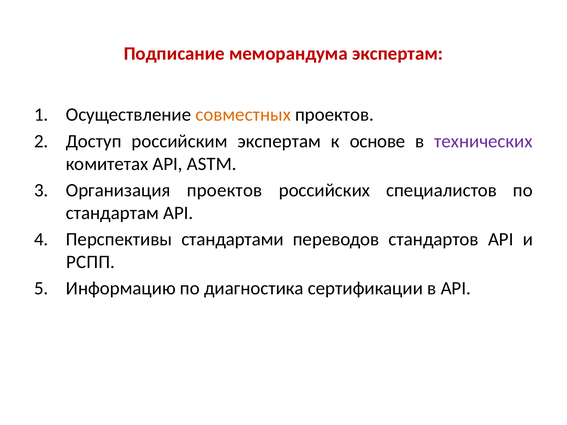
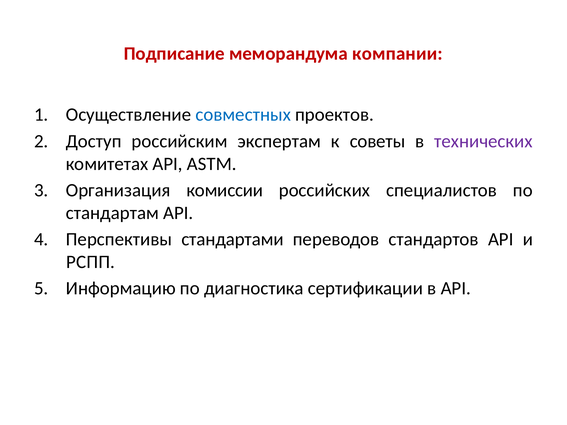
меморандума экспертам: экспертам -> компании
совместных colour: orange -> blue
основе: основе -> советы
Организация проектов: проектов -> комиссии
